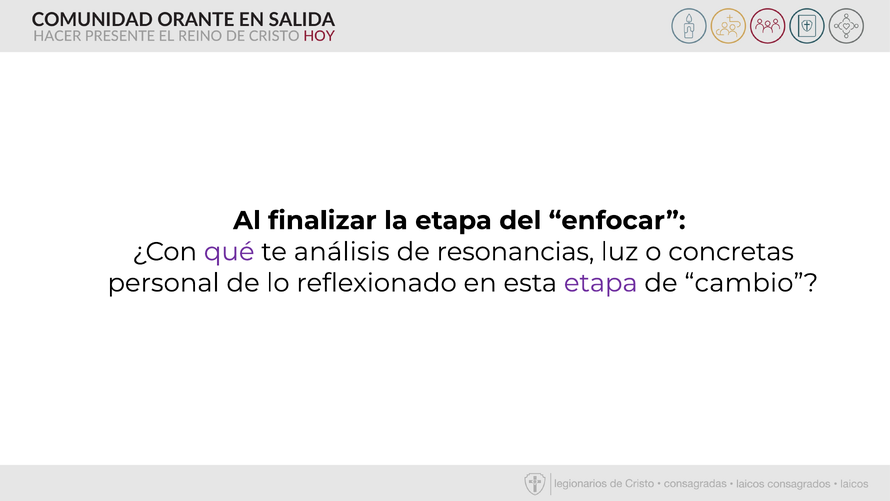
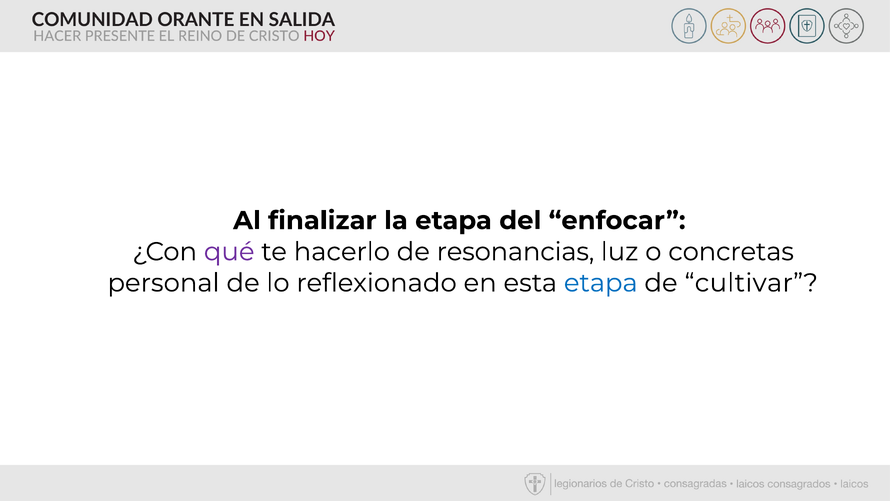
análisis: análisis -> hacerlo
etapa at (601, 283) colour: purple -> blue
cambio: cambio -> cultivar
